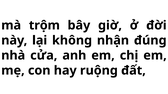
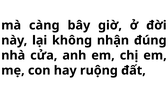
trộm: trộm -> càng
